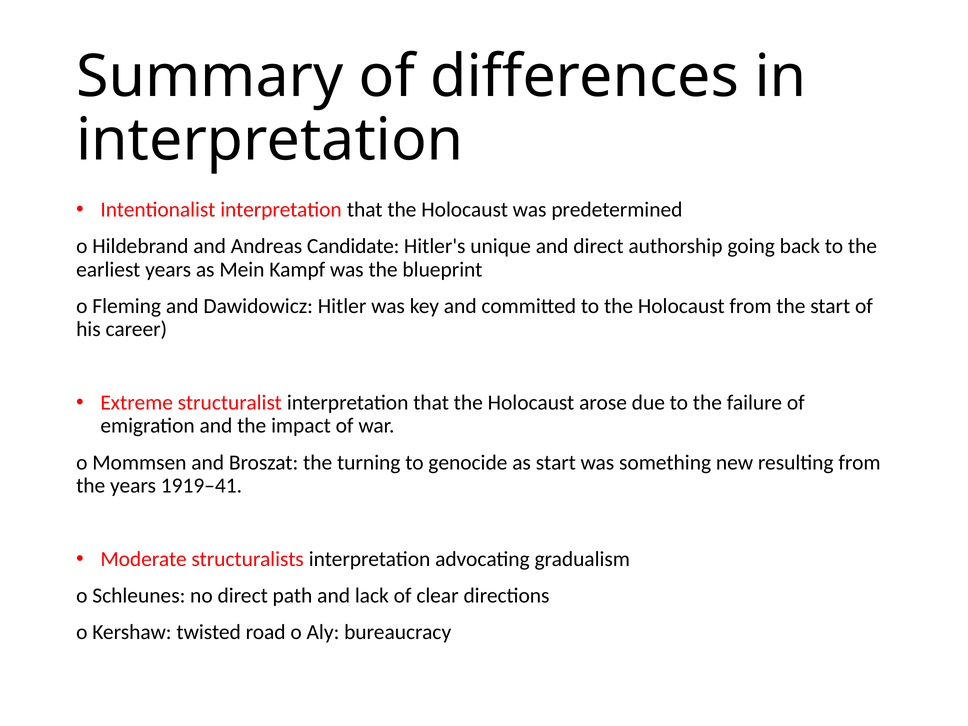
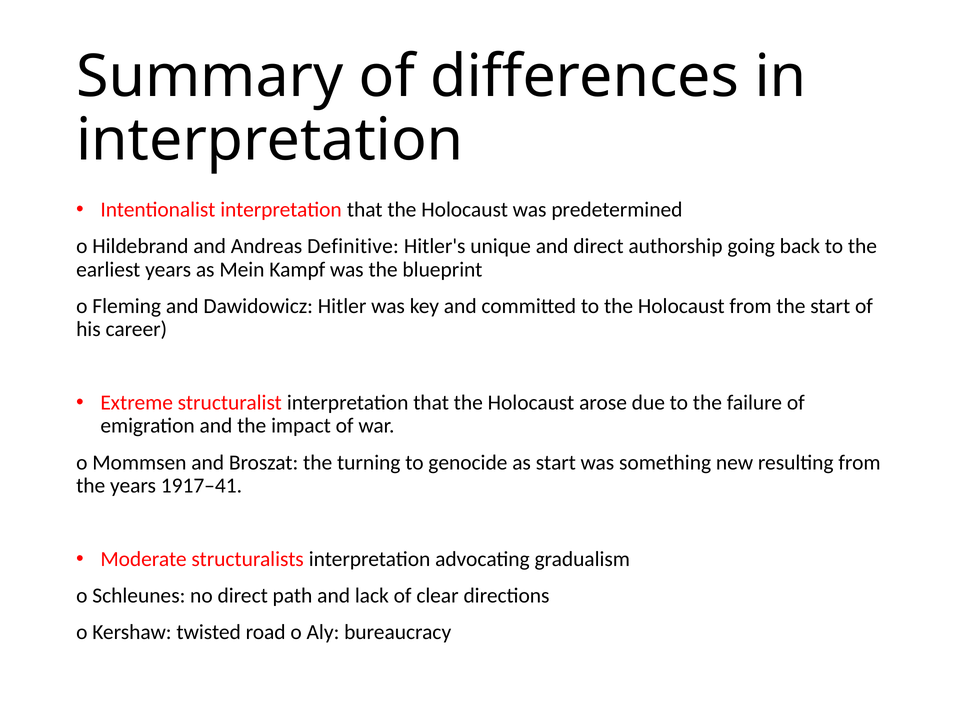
Candidate: Candidate -> Definitive
1919–41: 1919–41 -> 1917–41
